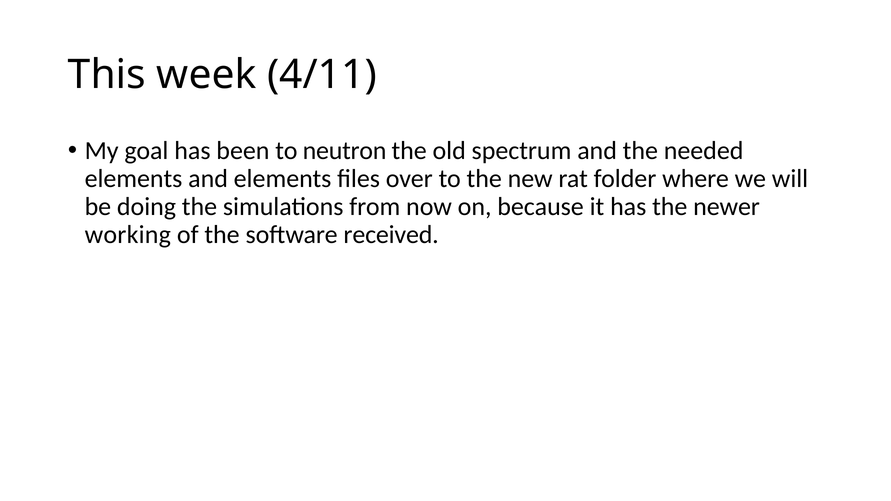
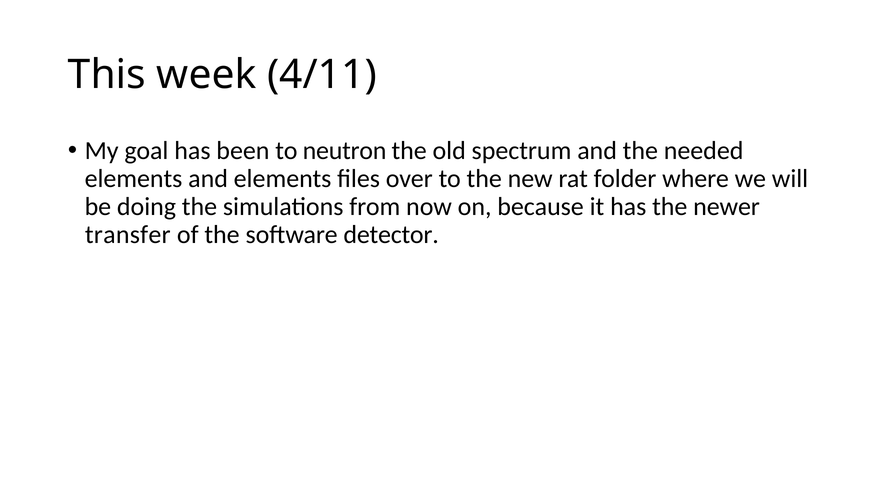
working: working -> transfer
received: received -> detector
